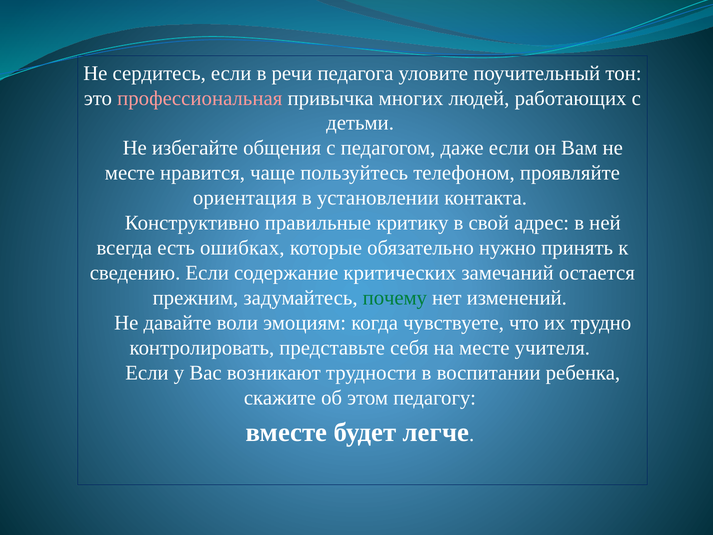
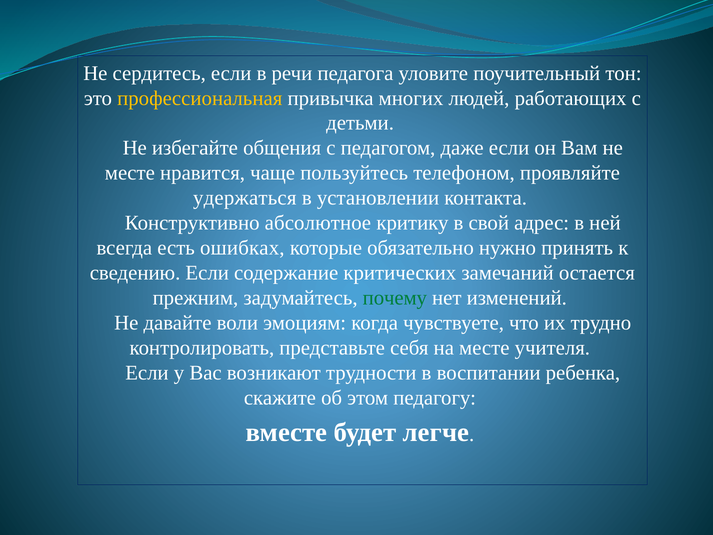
профессиональная colour: pink -> yellow
ориентация: ориентация -> удержаться
правильные: правильные -> абсолютное
